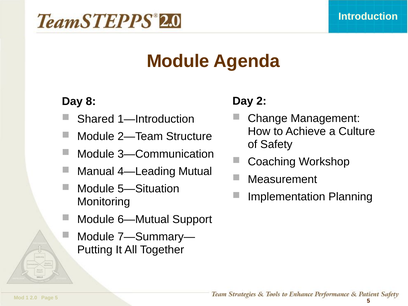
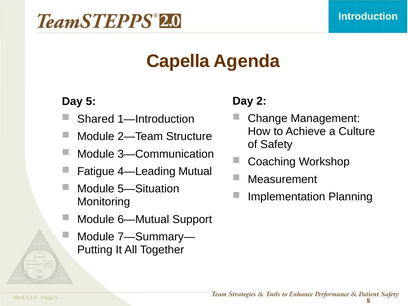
Module at (178, 61): Module -> Capella
Day 8: 8 -> 5
Manual: Manual -> Fatigue
